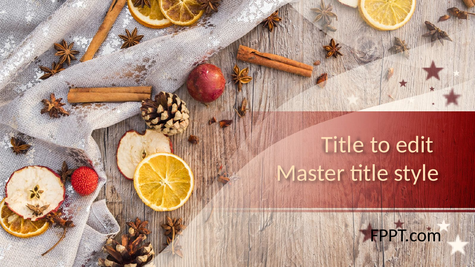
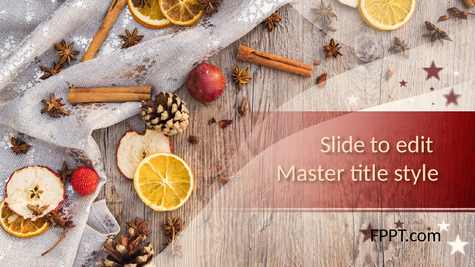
Title at (343, 145): Title -> Slide
